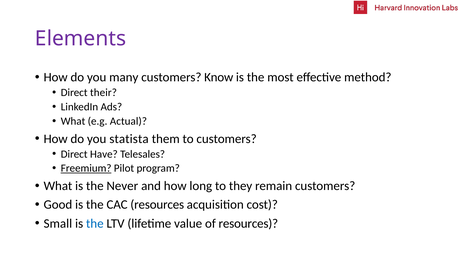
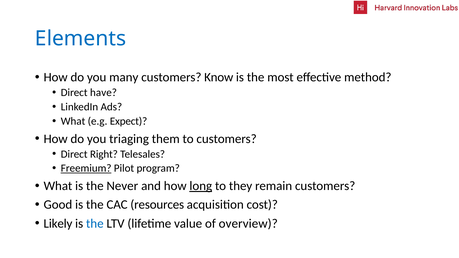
Elements colour: purple -> blue
their: their -> have
Actual: Actual -> Expect
statista: statista -> triaging
Have: Have -> Right
long underline: none -> present
Small: Small -> Likely
of resources: resources -> overview
